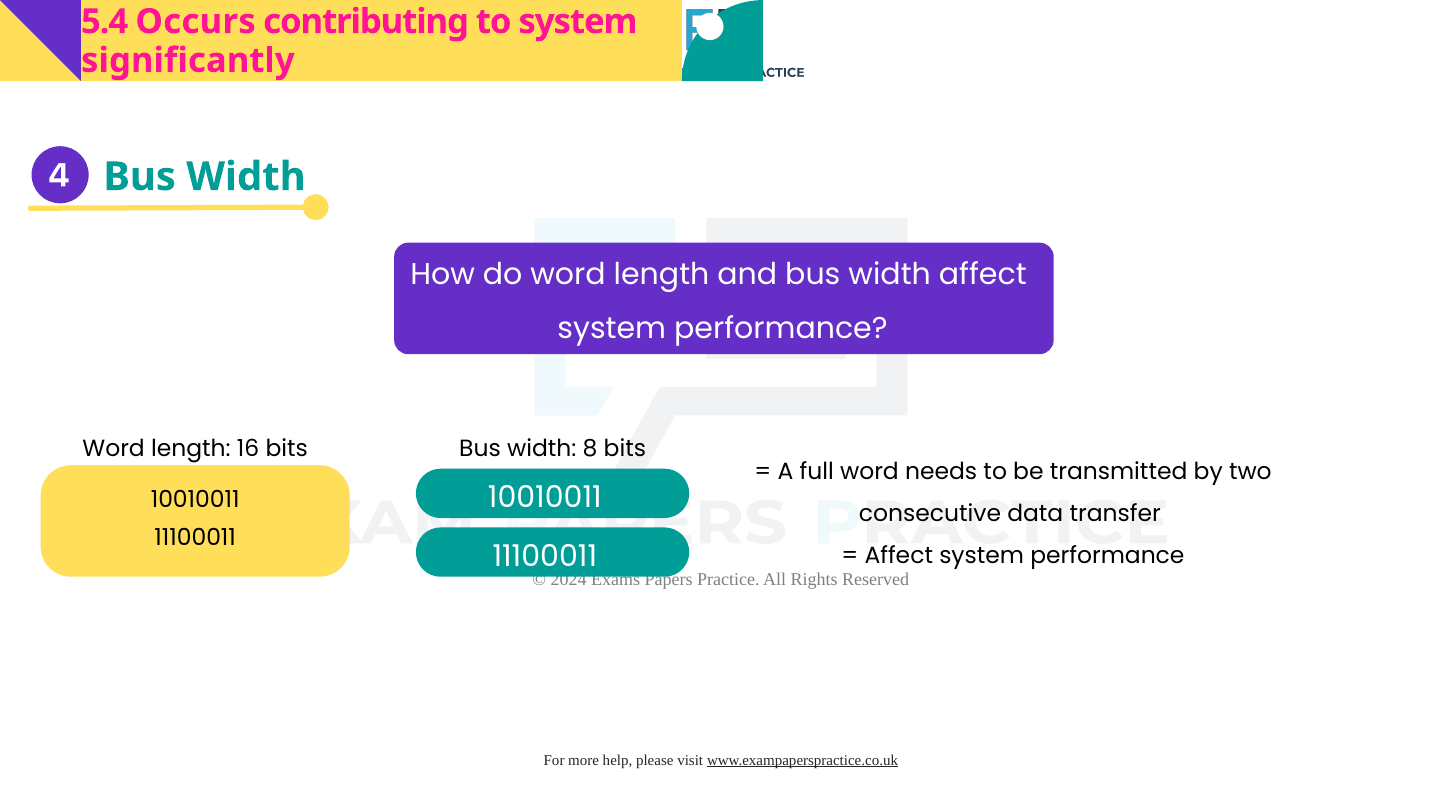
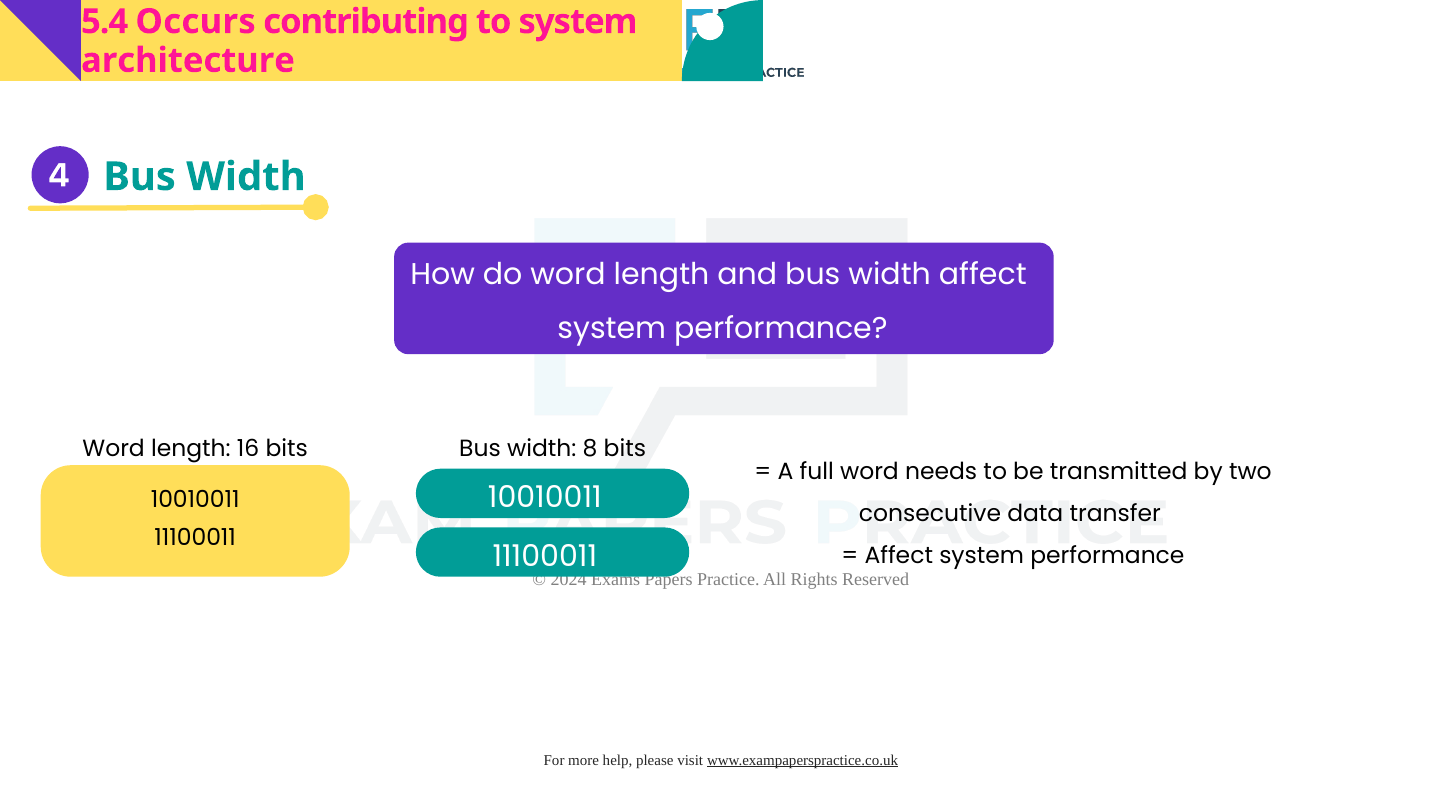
significantly: significantly -> architecture
